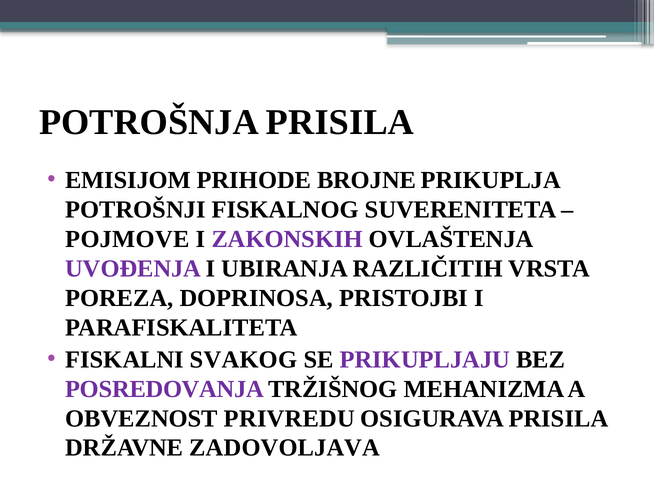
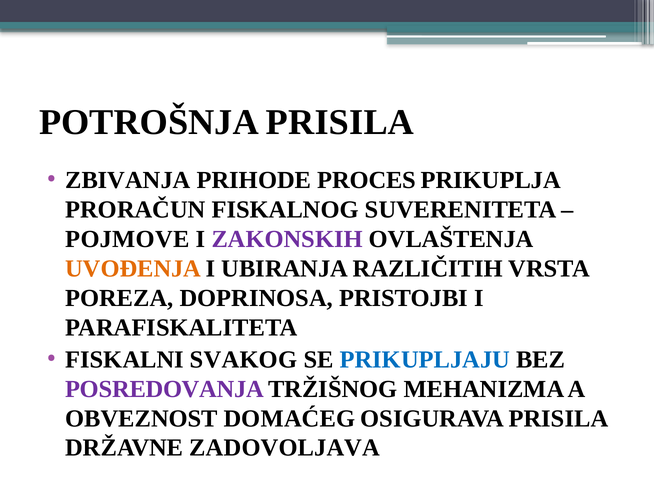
EMISIJOM: EMISIJOM -> ZBIVANJA
BROJNE: BROJNE -> PROCES
POTROŠNJI: POTROŠNJI -> PRORAČUN
UVOĐENJA colour: purple -> orange
PRIKUPLJAJU colour: purple -> blue
PRIVREDU: PRIVREDU -> DOMAĆEG
